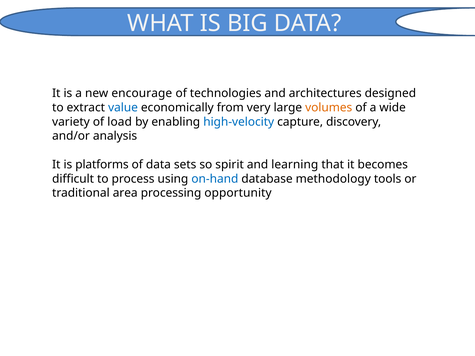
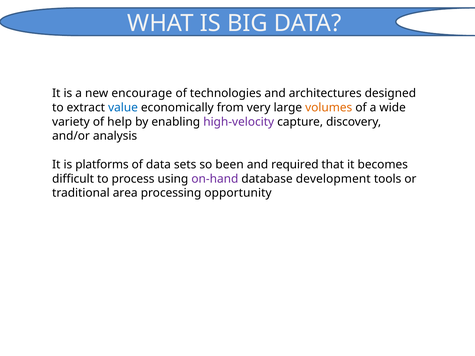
load: load -> help
high-velocity colour: blue -> purple
spirit: spirit -> been
learning: learning -> required
on-hand colour: blue -> purple
methodology: methodology -> development
